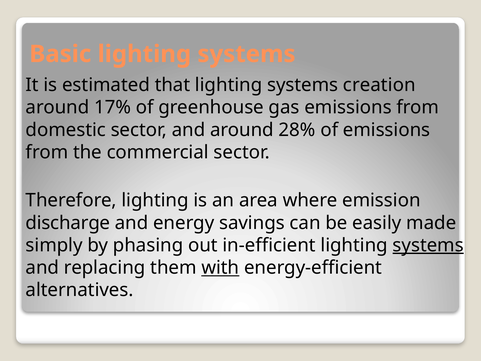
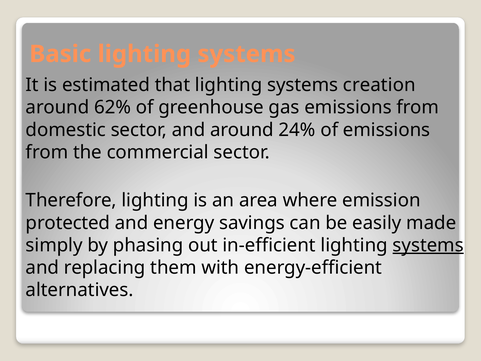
17%: 17% -> 62%
28%: 28% -> 24%
discharge: discharge -> protected
with underline: present -> none
